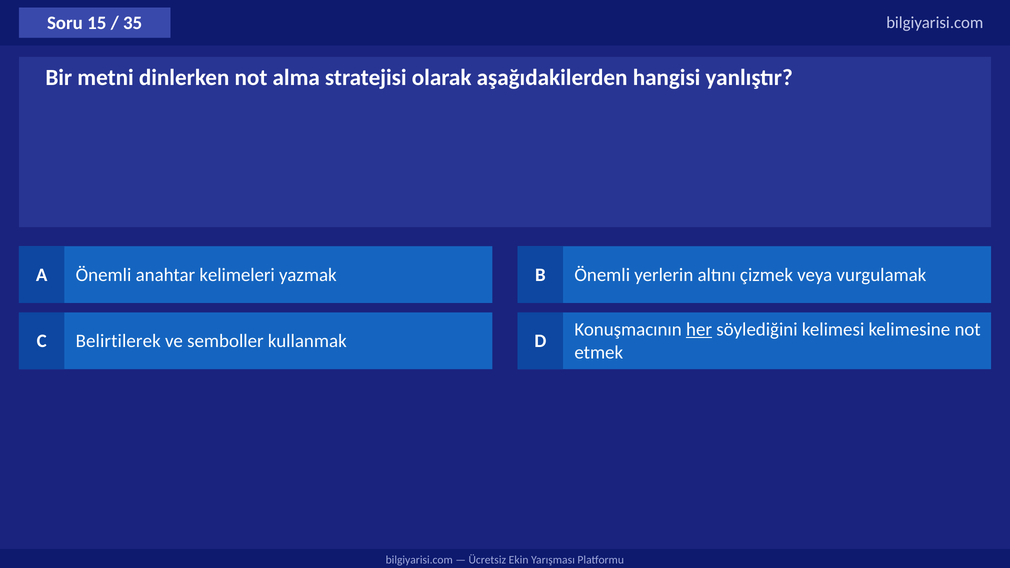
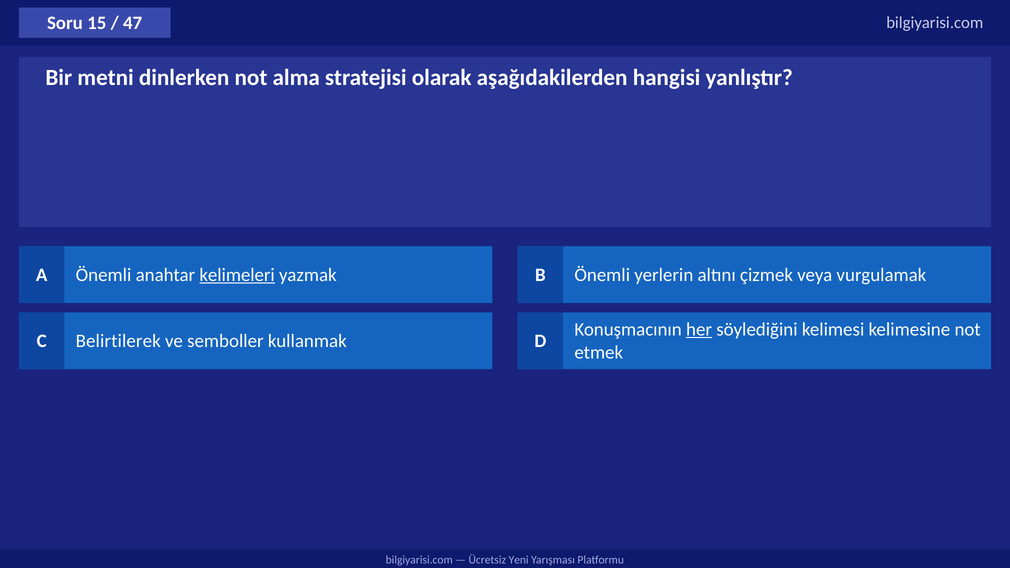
35: 35 -> 47
kelimeleri underline: none -> present
Ekin: Ekin -> Yeni
